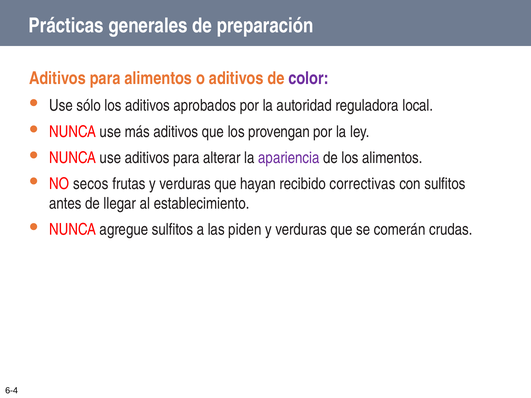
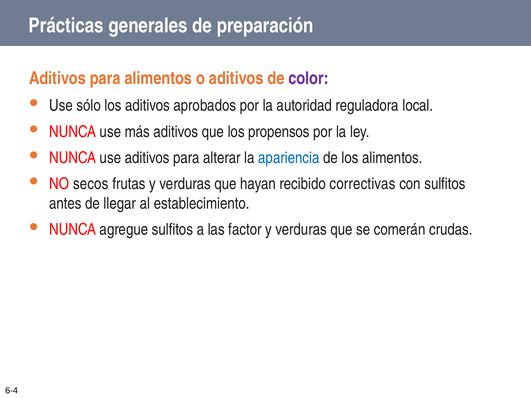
provengan: provengan -> propensos
apariencia colour: purple -> blue
piden: piden -> factor
